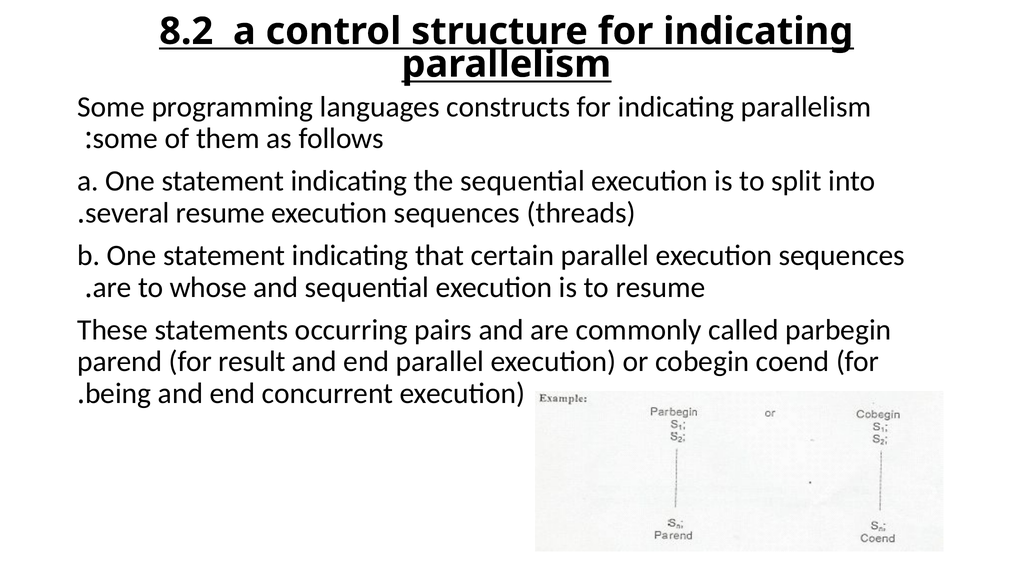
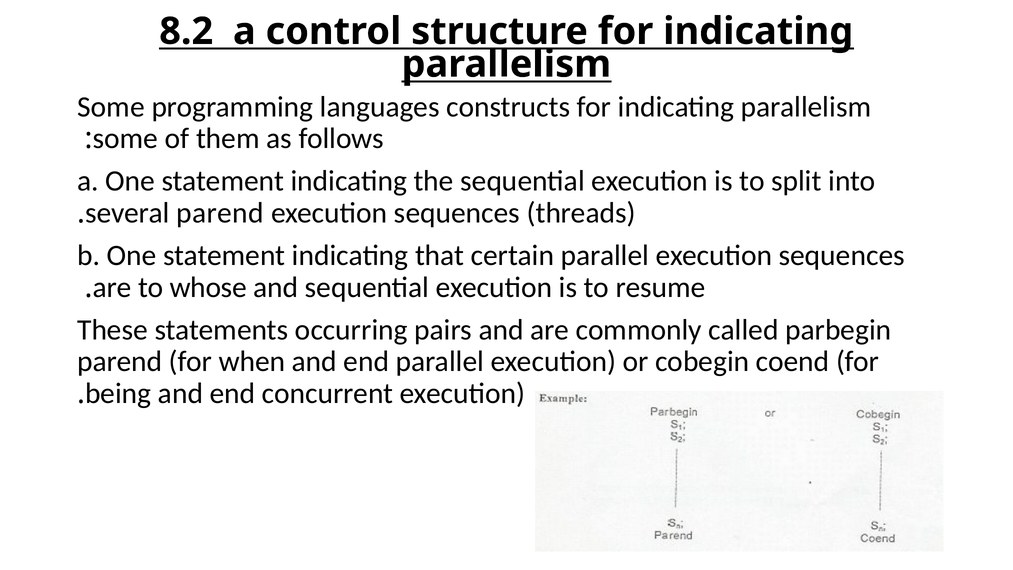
several resume: resume -> parend
result: result -> when
